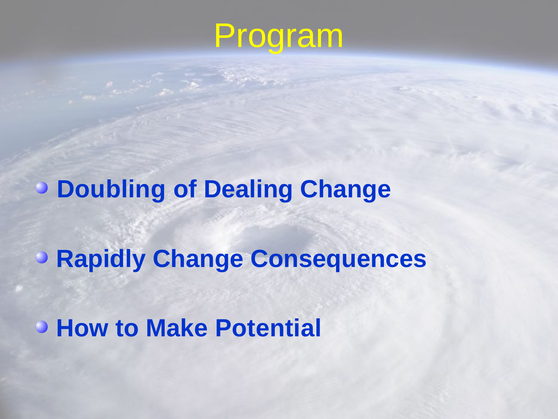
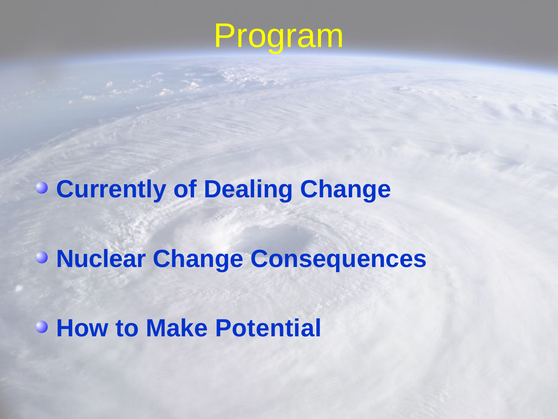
Doubling: Doubling -> Currently
Rapidly: Rapidly -> Nuclear
